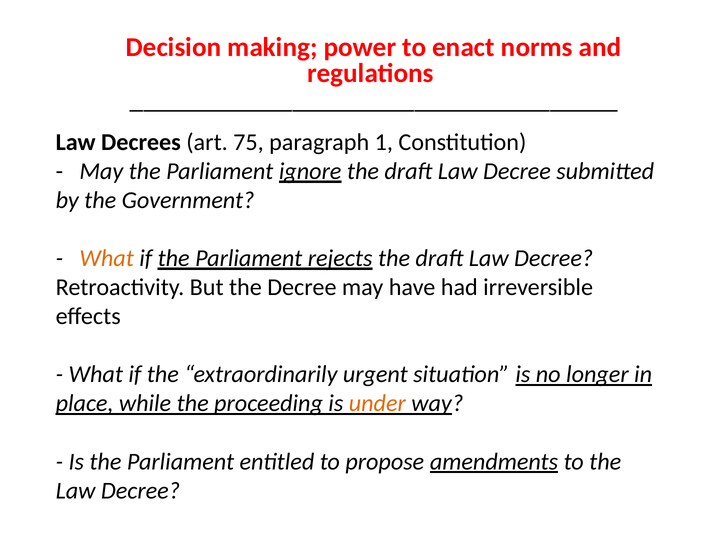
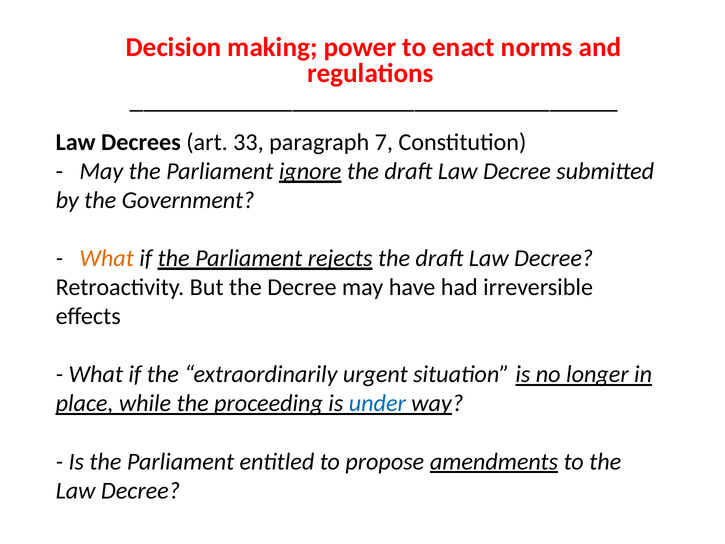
75: 75 -> 33
1: 1 -> 7
under colour: orange -> blue
